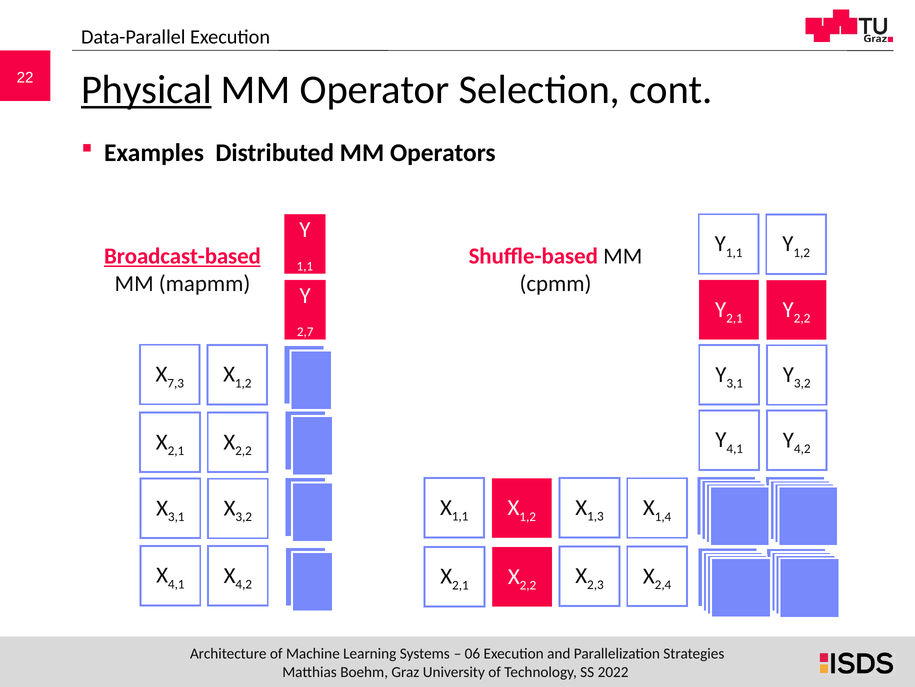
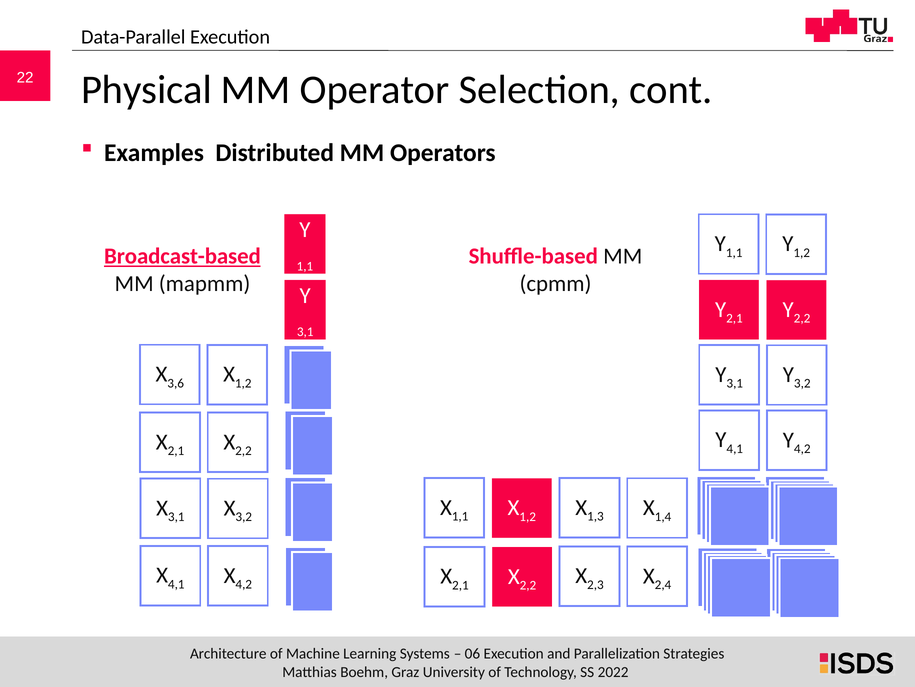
Physical underline: present -> none
2,7 at (305, 332): 2,7 -> 3,1
7,3: 7,3 -> 3,6
